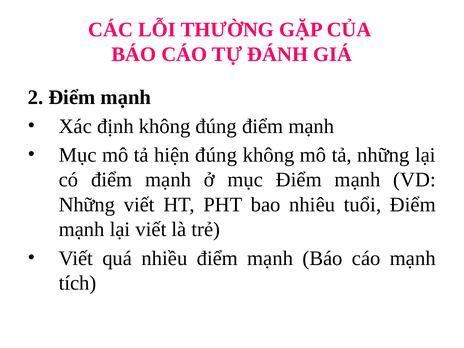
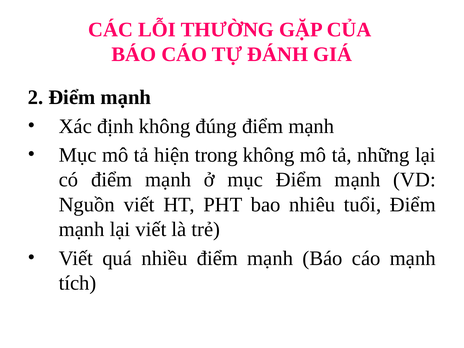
hiện đúng: đúng -> trong
Những at (87, 205): Những -> Nguồn
